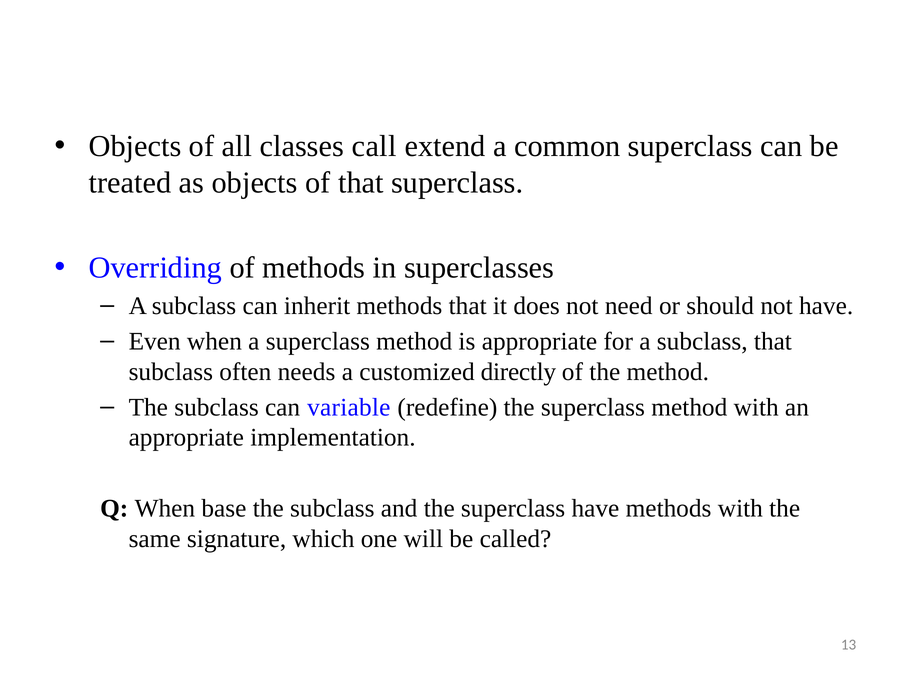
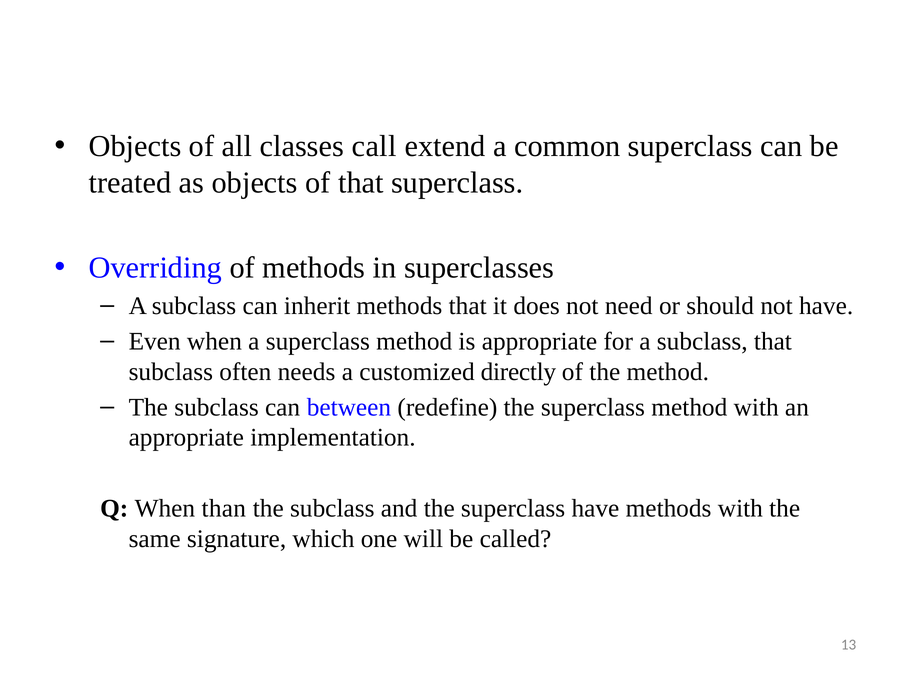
variable: variable -> between
base: base -> than
